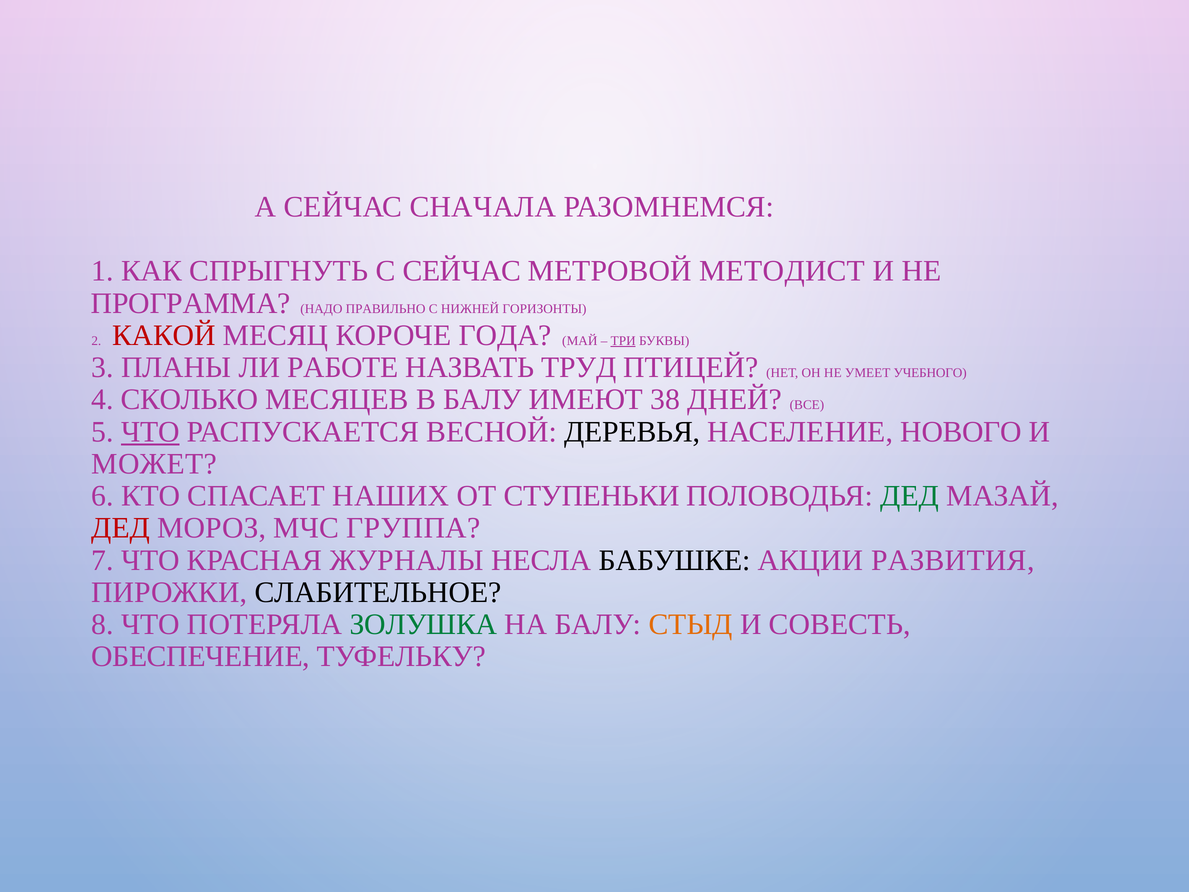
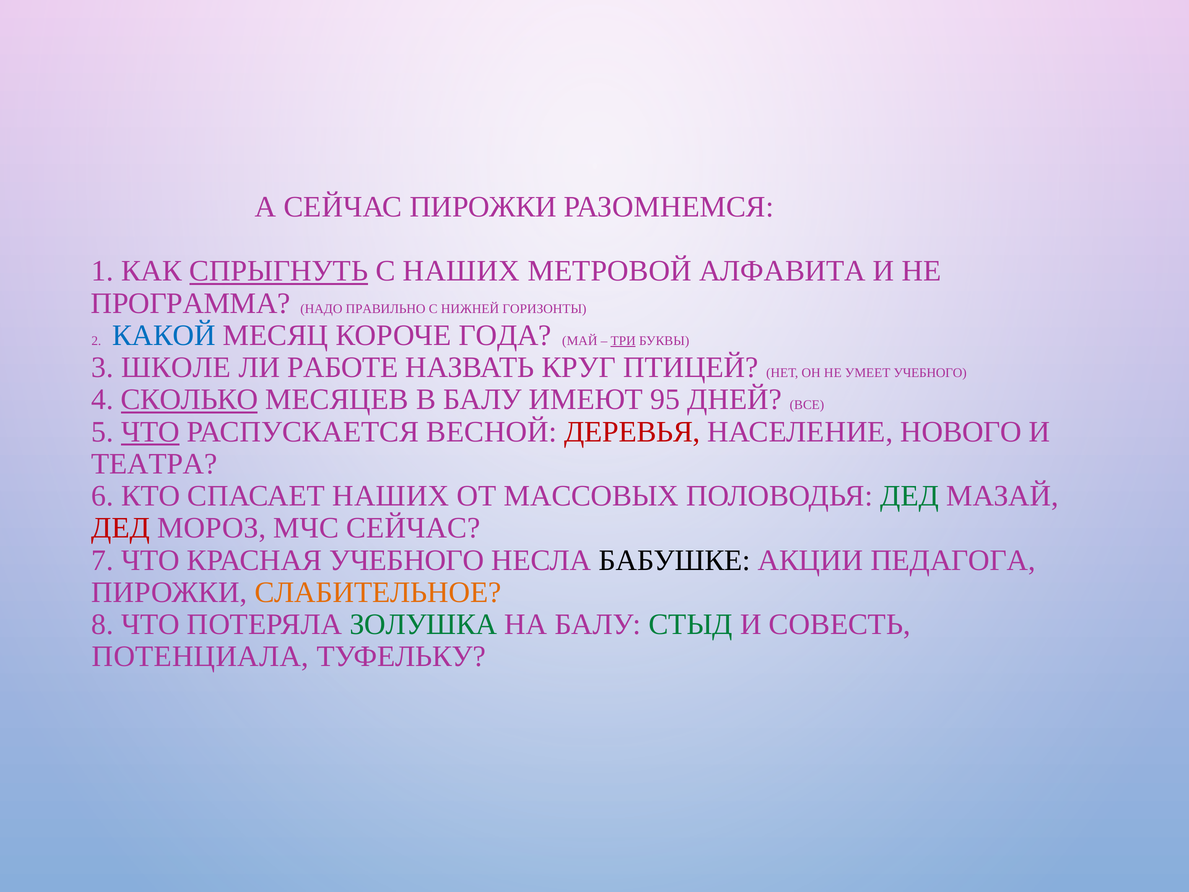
СЕЙЧАС СНАЧАЛА: СНАЧАЛА -> ПИРОЖКИ
СПРЫГНУТЬ underline: none -> present
С СЕЙЧАС: СЕЙЧАС -> НАШИХ
МЕТОДИСТ: МЕТОДИСТ -> АЛФАВИТА
КАКОЙ colour: red -> blue
ПЛАНЫ: ПЛАНЫ -> ШКОЛЕ
ТРУД: ТРУД -> КРУГ
СКОЛЬКО underline: none -> present
38: 38 -> 95
ДЕРЕВЬЯ colour: black -> red
МОЖЕТ: МОЖЕТ -> ТЕАТРА
СТУПЕНЬКИ: СТУПЕНЬКИ -> МАССОВЫХ
МЧС ГРУППА: ГРУППА -> СЕЙЧАС
КРАСНАЯ ЖУРНАЛЫ: ЖУРНАЛЫ -> УЧЕБНОГО
РАЗВИТИЯ: РАЗВИТИЯ -> ПЕДАГОГА
СЛАБИТЕЛЬНОЕ colour: black -> orange
СТЫД colour: orange -> green
ОБЕСПЕЧЕНИЕ: ОБЕСПЕЧЕНИЕ -> ПОТЕНЦИАЛА
